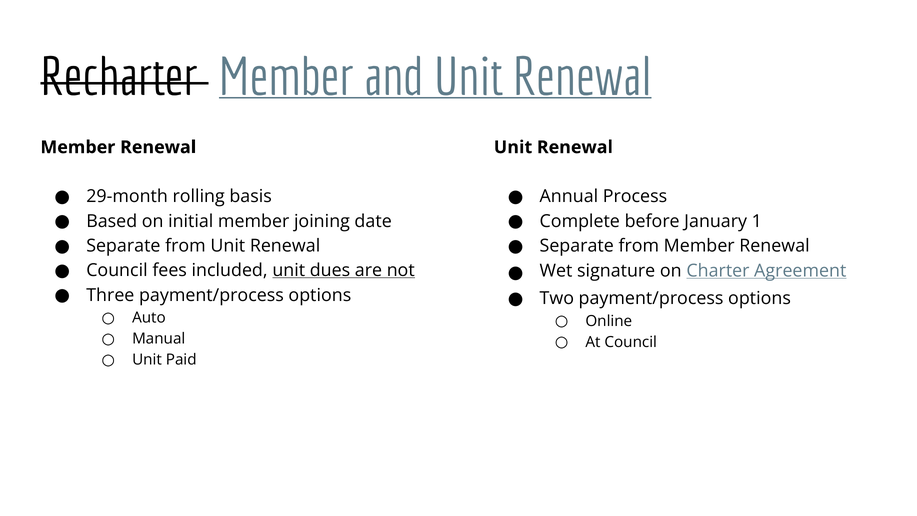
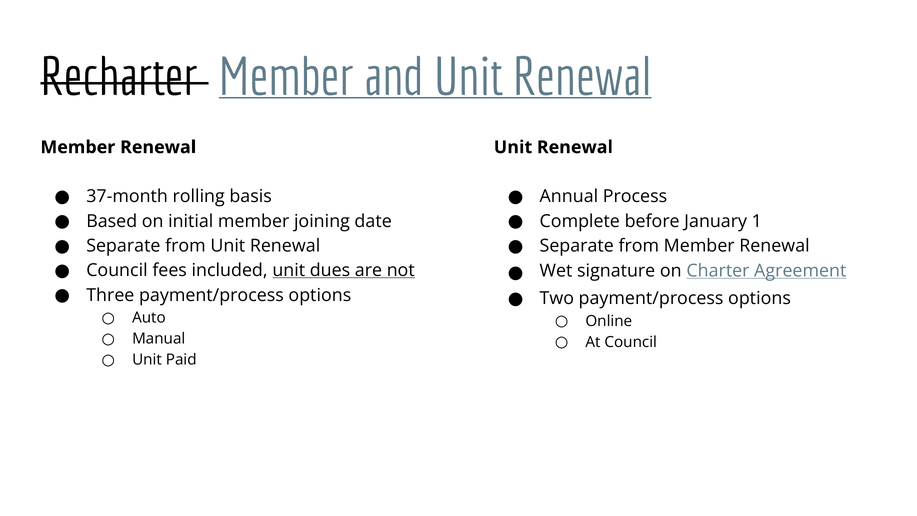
29-month: 29-month -> 37-month
